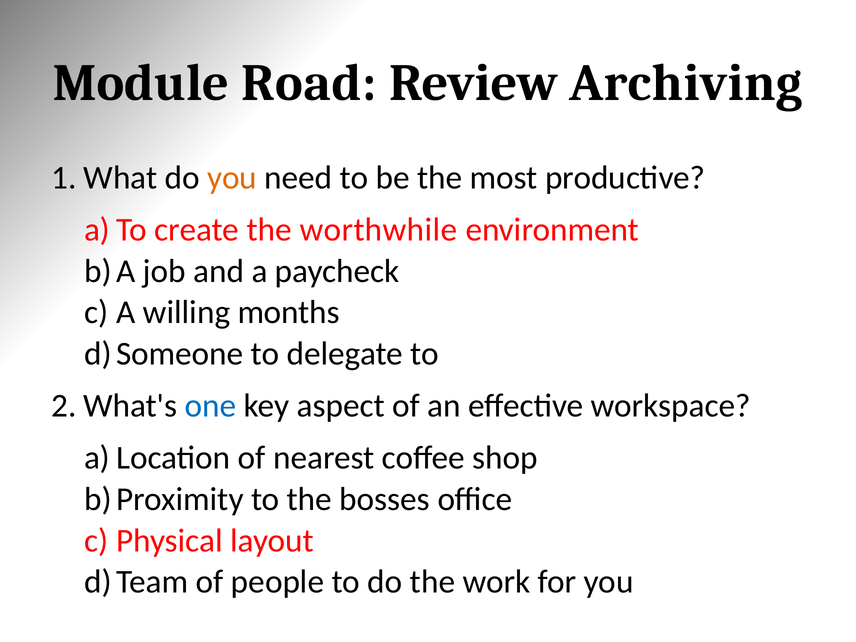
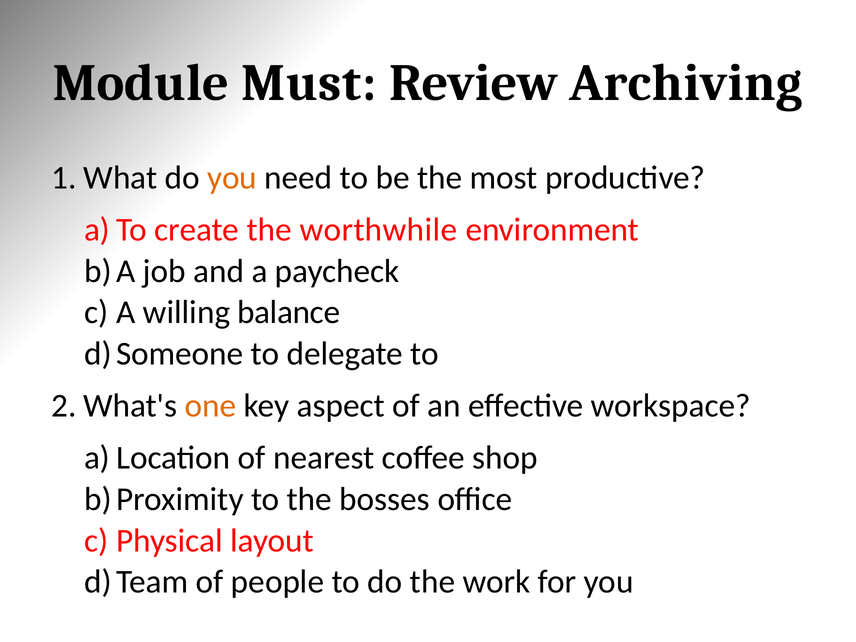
Road: Road -> Must
months: months -> balance
one colour: blue -> orange
